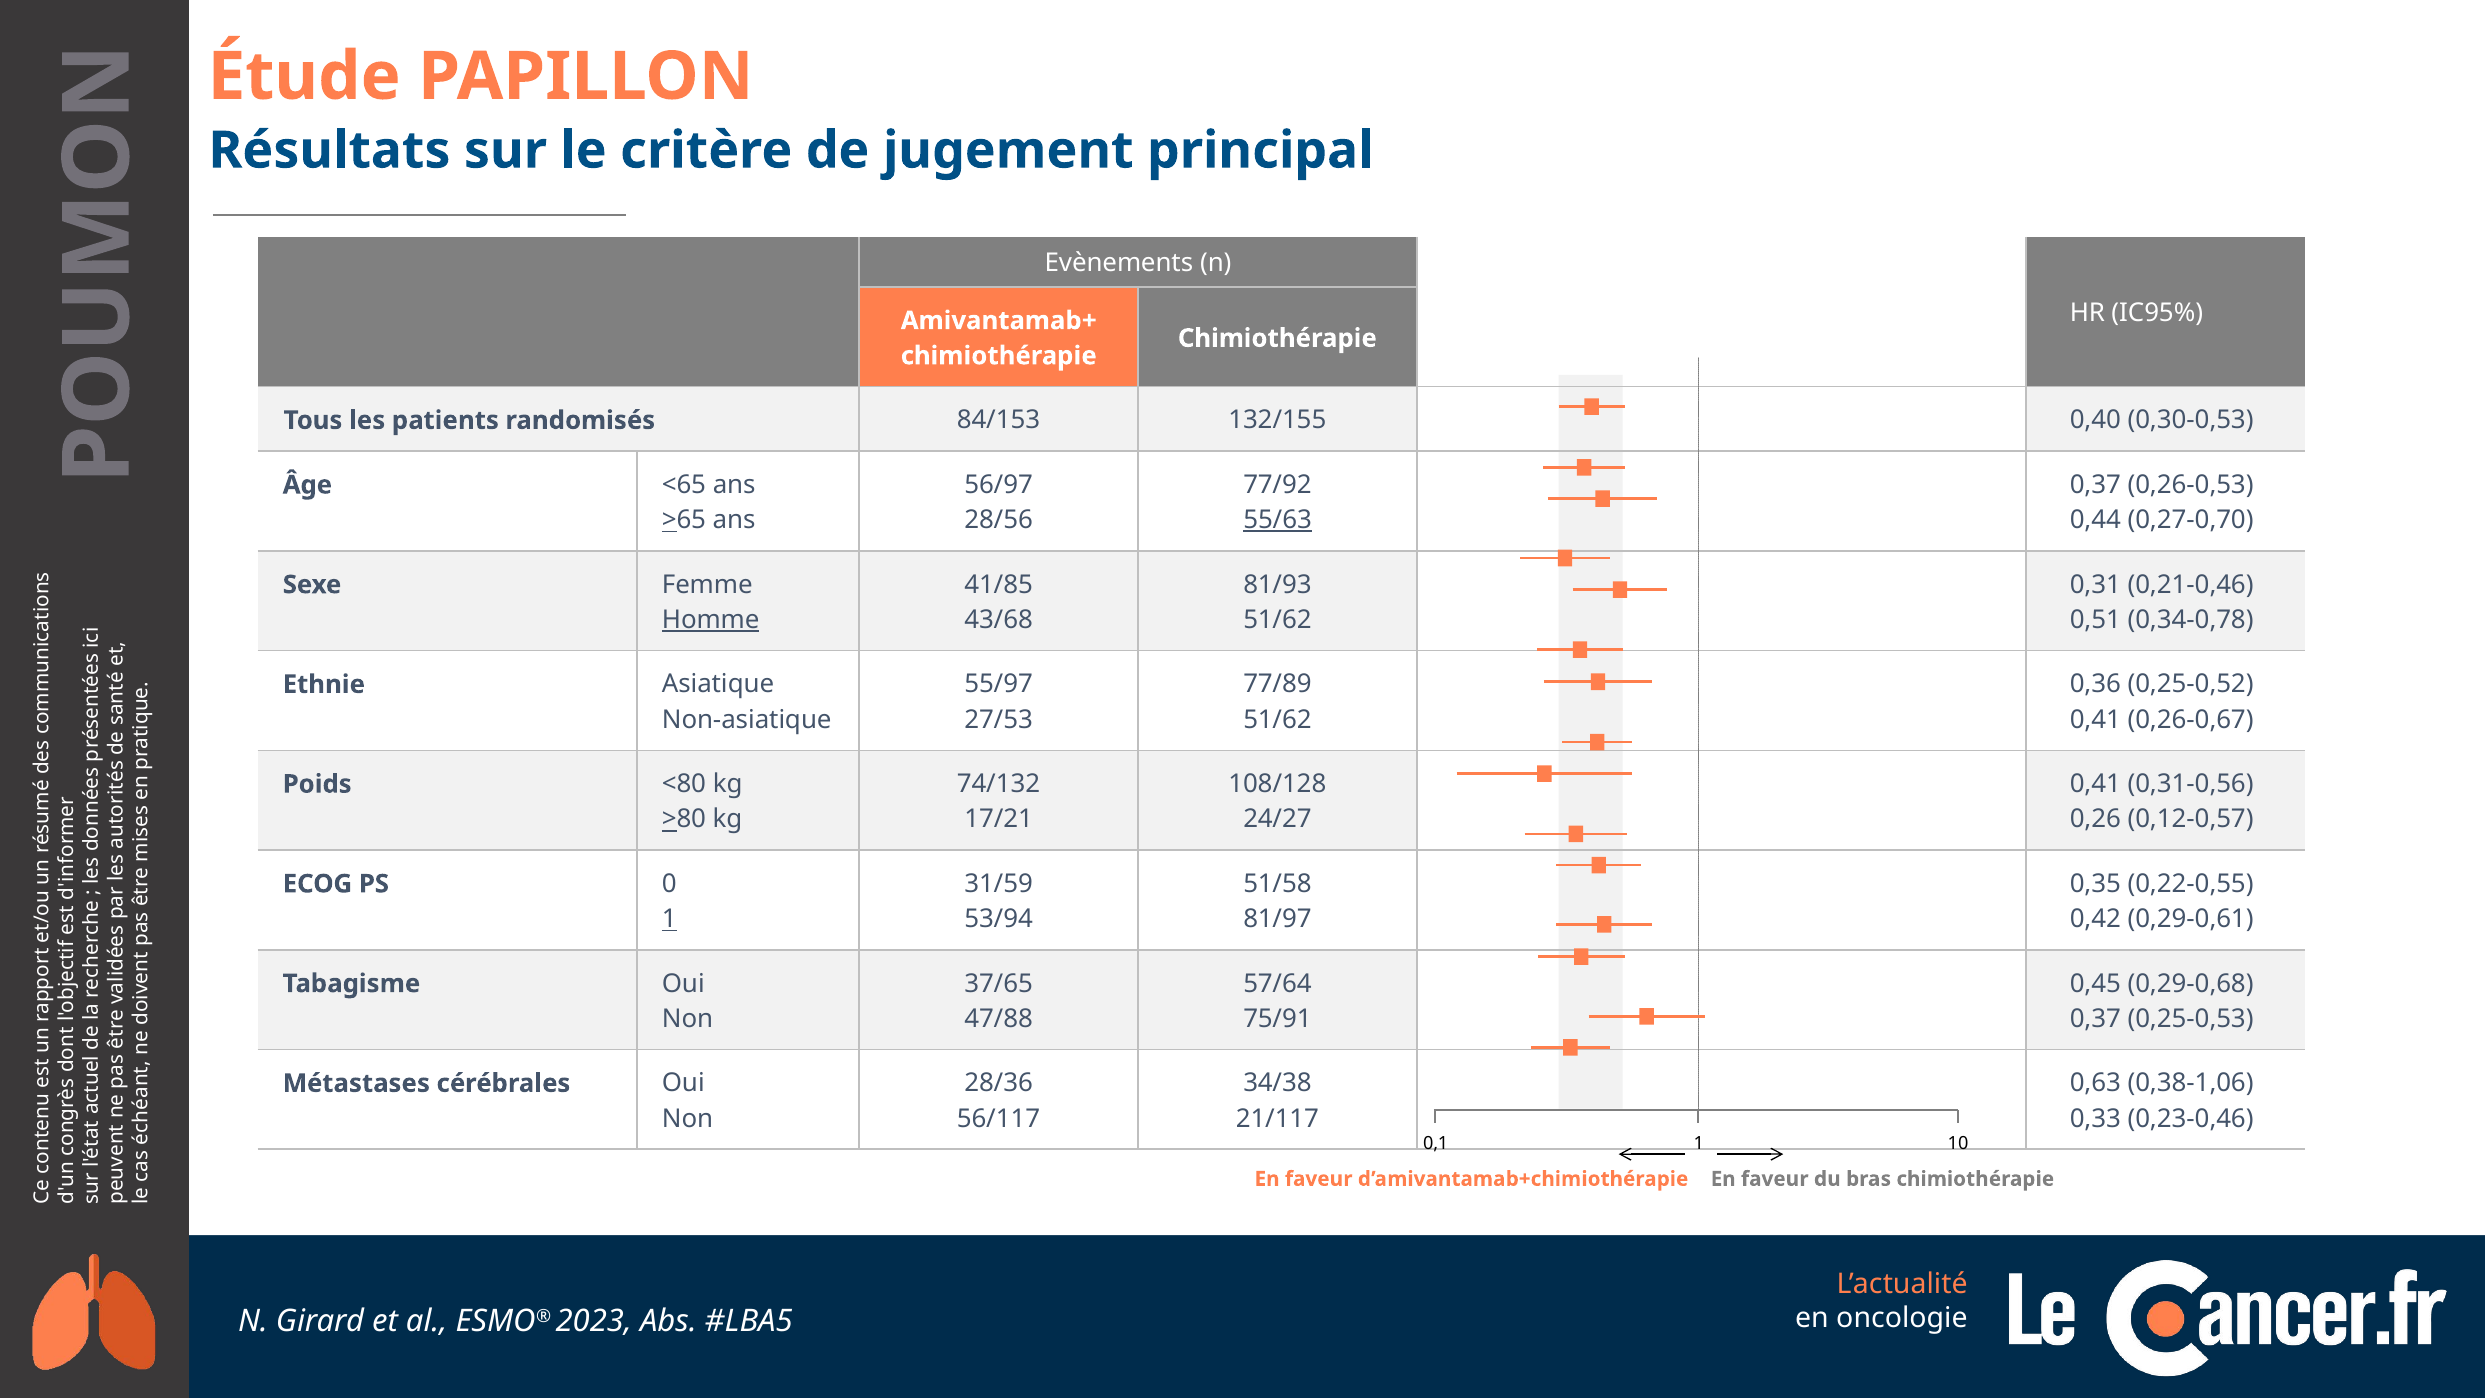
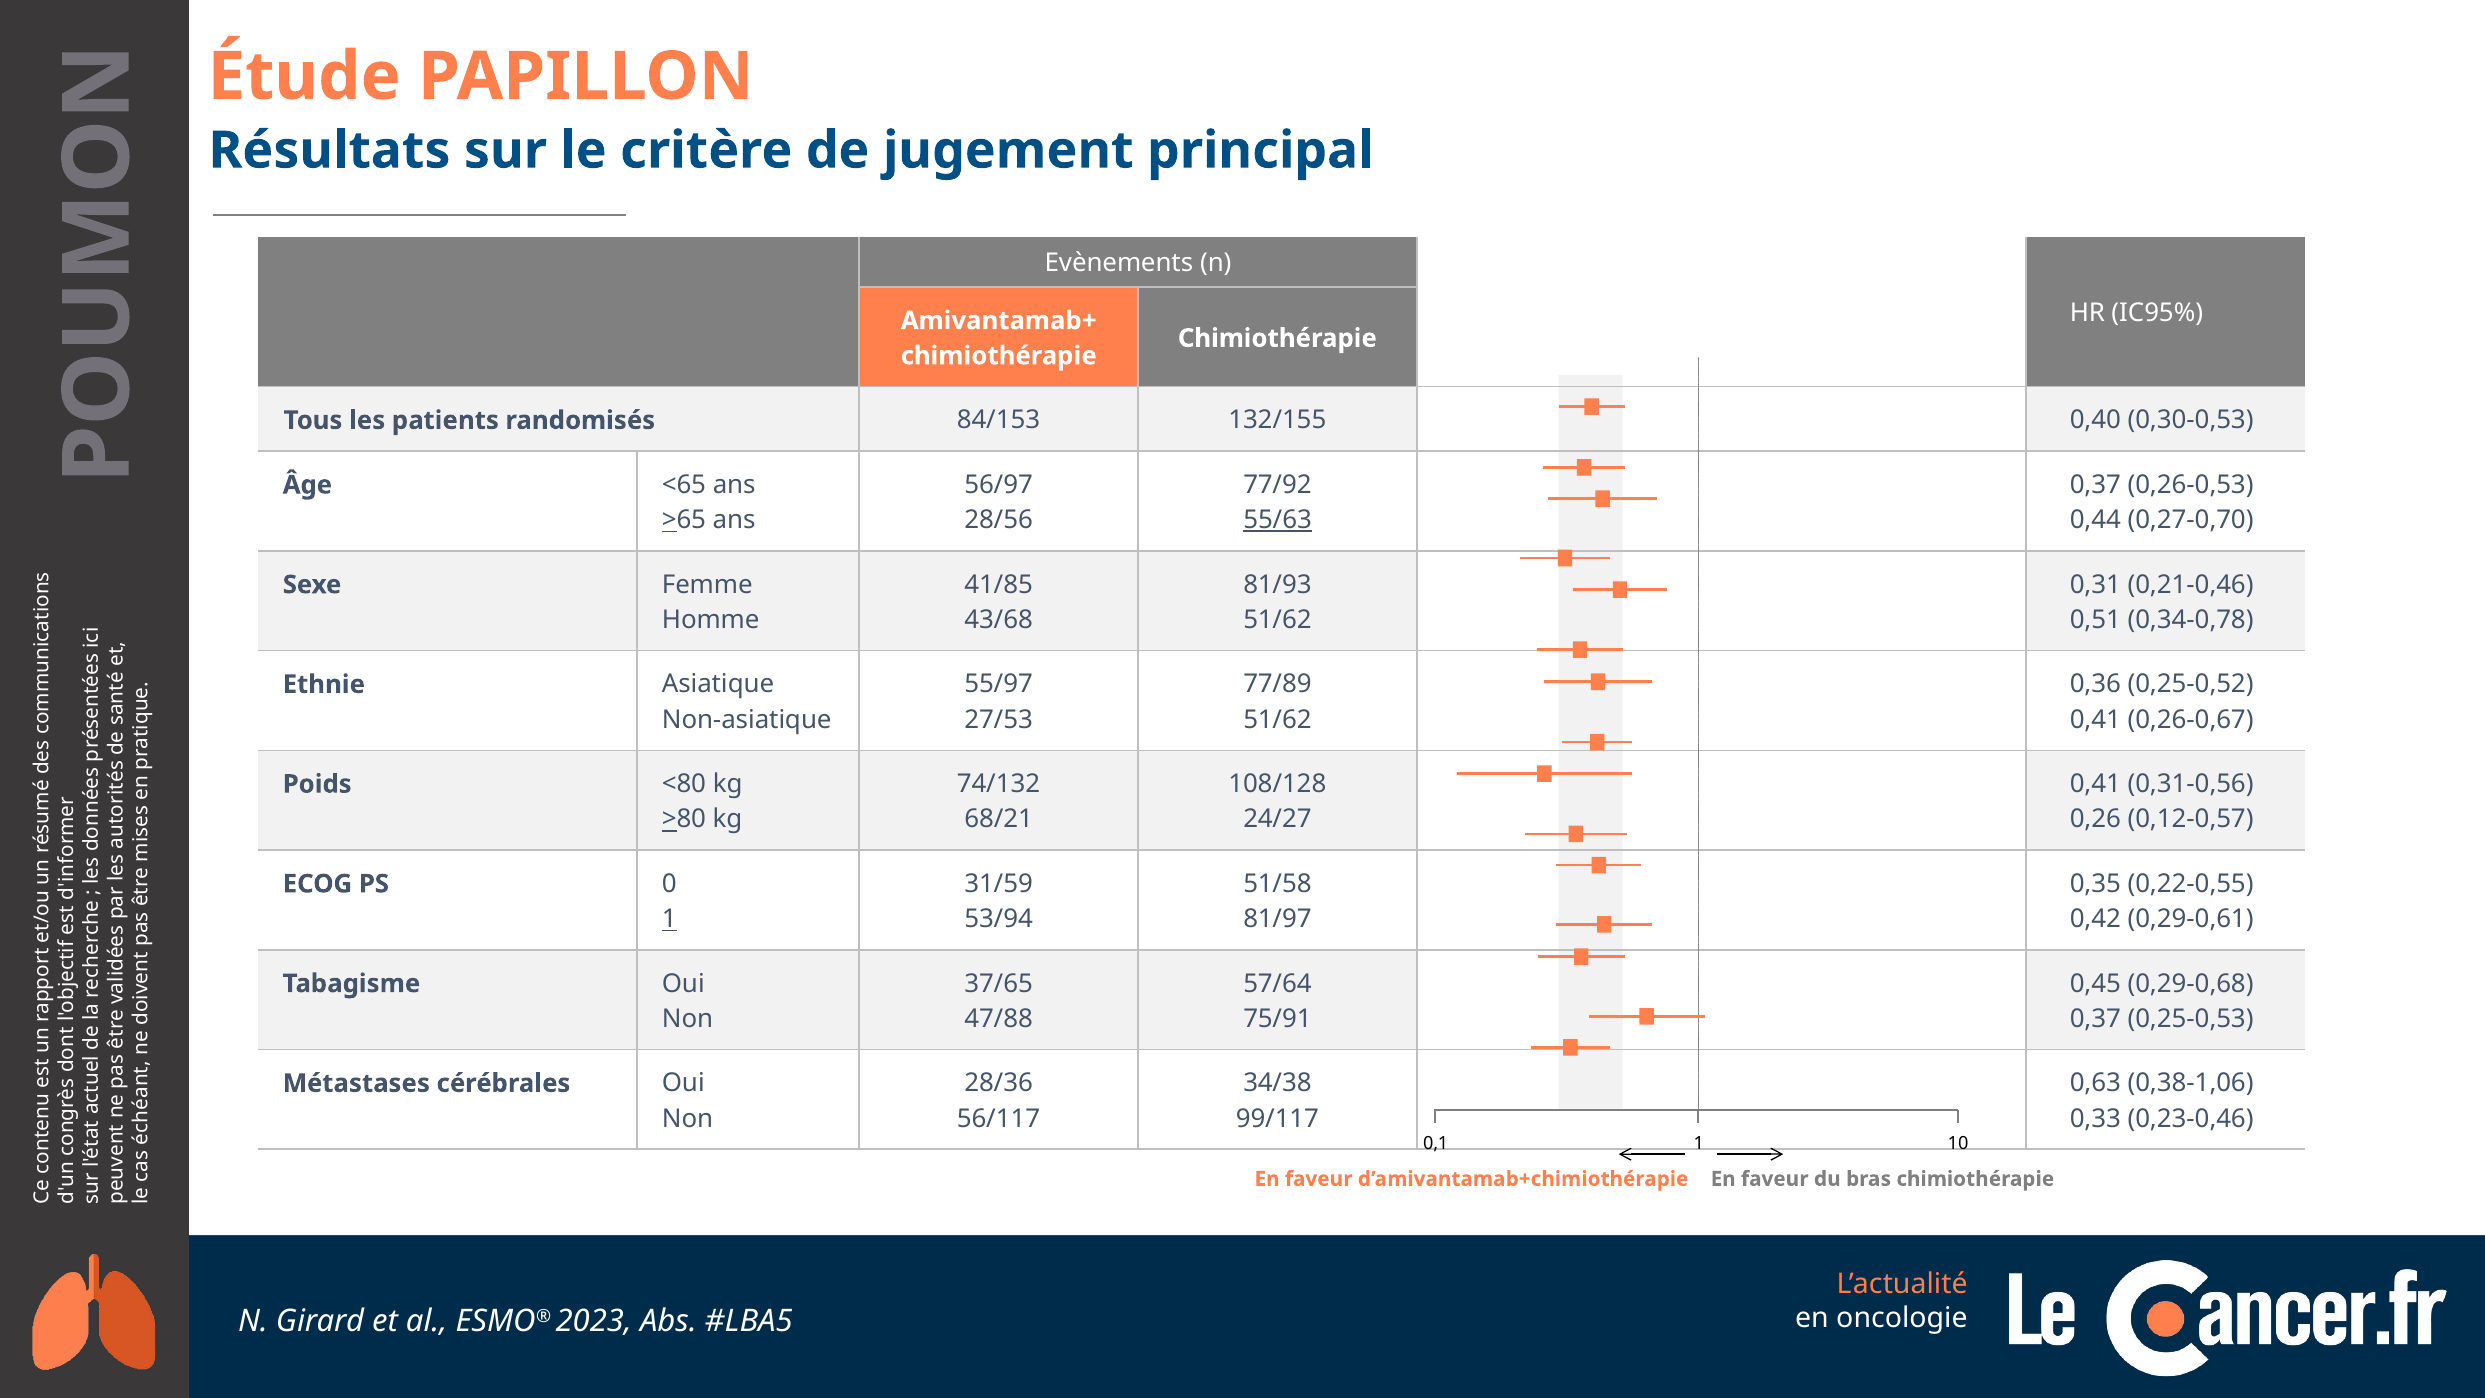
Homme underline: present -> none
17/21: 17/21 -> 68/21
21/117: 21/117 -> 99/117
